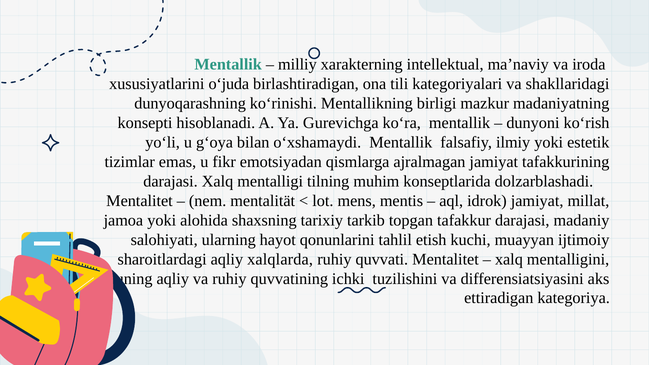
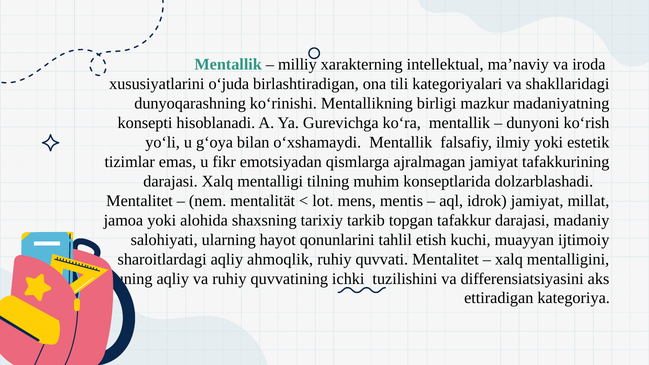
xalqlarda: xalqlarda -> ahmoqlik
